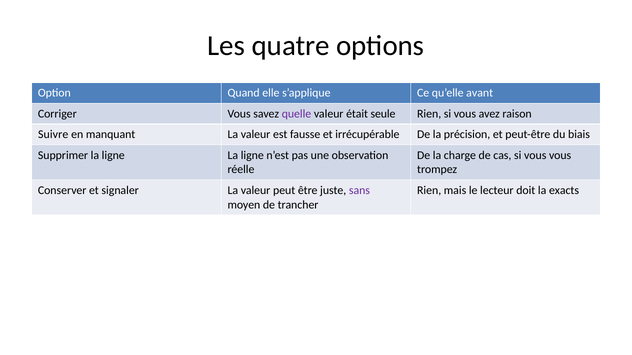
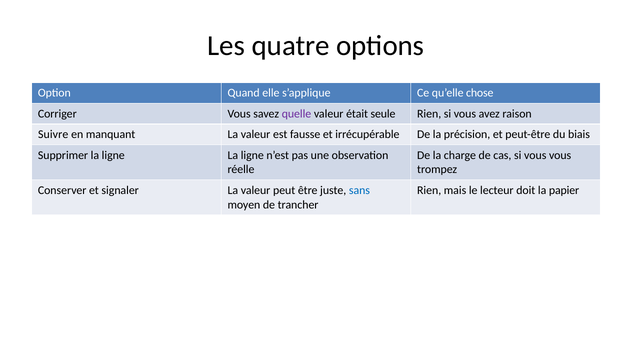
avant: avant -> chose
sans colour: purple -> blue
exacts: exacts -> papier
